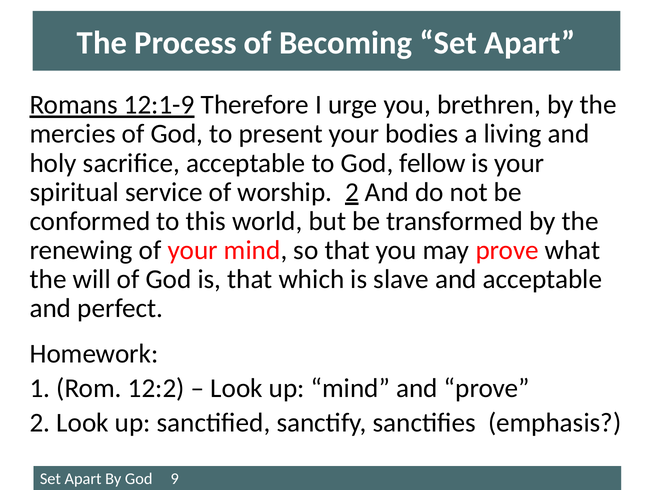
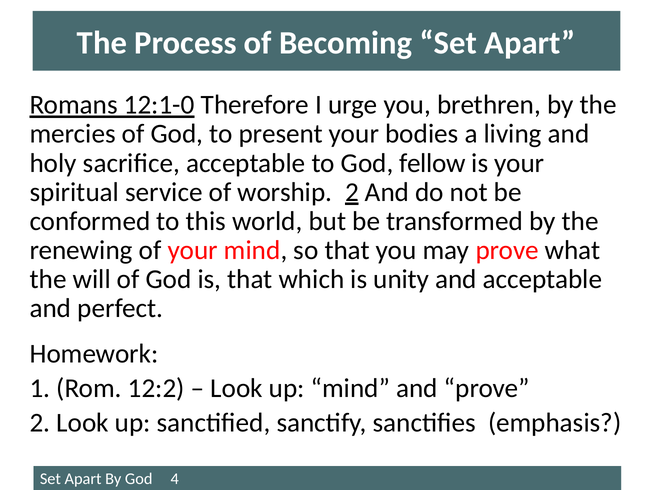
12:1-9: 12:1-9 -> 12:1-0
slave: slave -> unity
9: 9 -> 4
